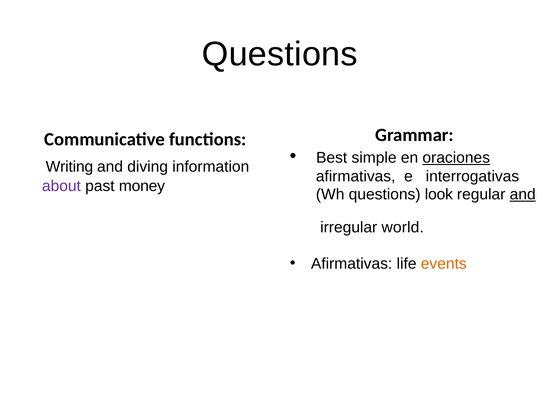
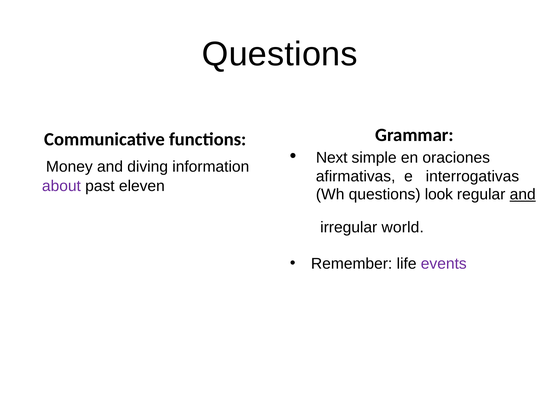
Best: Best -> Next
oraciones underline: present -> none
Writing: Writing -> Money
money: money -> eleven
Afirmativas at (352, 264): Afirmativas -> Remember
events colour: orange -> purple
